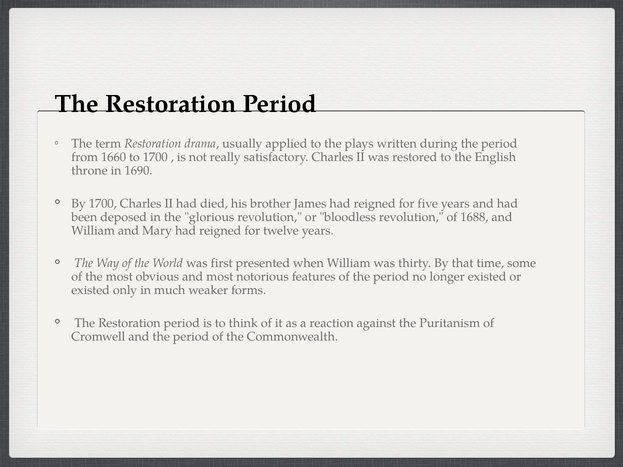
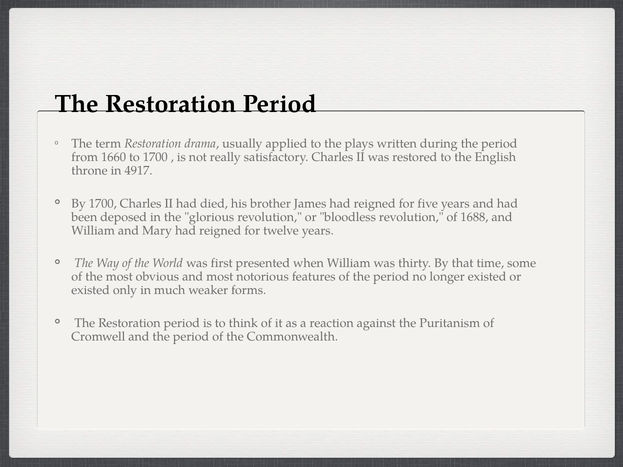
1690: 1690 -> 4917
